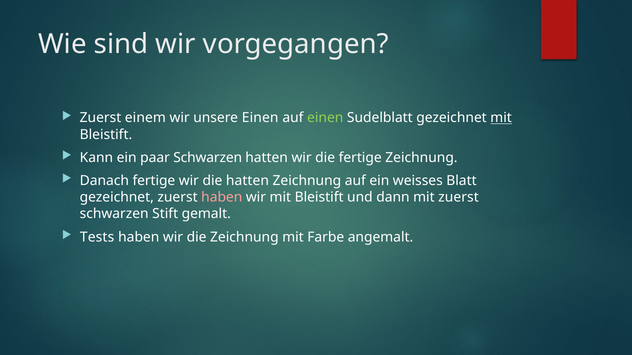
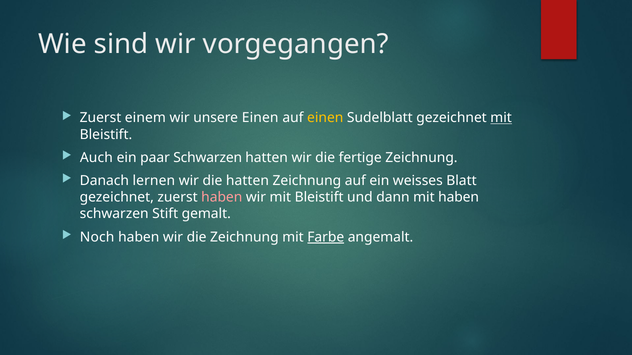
einen at (325, 118) colour: light green -> yellow
Kann: Kann -> Auch
Danach fertige: fertige -> lernen
mit zuerst: zuerst -> haben
Tests: Tests -> Noch
Farbe underline: none -> present
